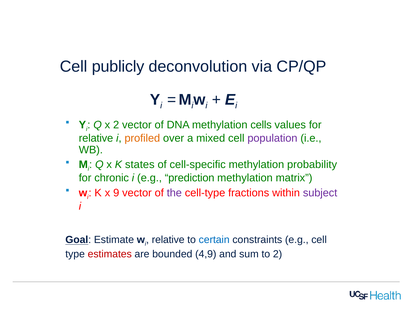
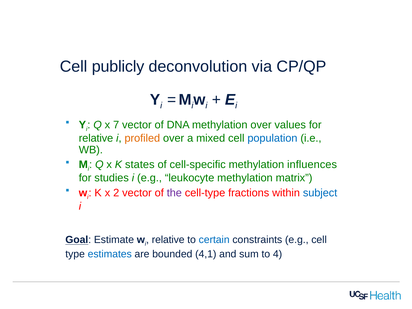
x 2: 2 -> 7
methylation cells: cells -> over
population colour: purple -> blue
probability: probability -> influences
chronic: chronic -> studies
prediction: prediction -> leukocyte
9: 9 -> 2
subject colour: purple -> blue
estimates colour: red -> blue
4,9: 4,9 -> 4,1
to 2: 2 -> 4
